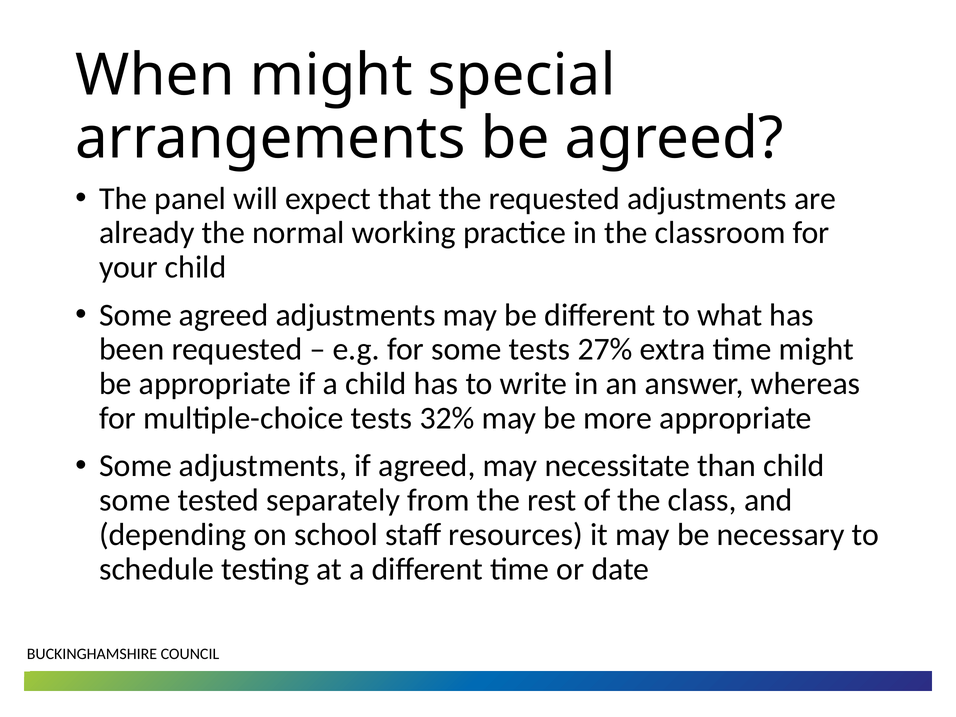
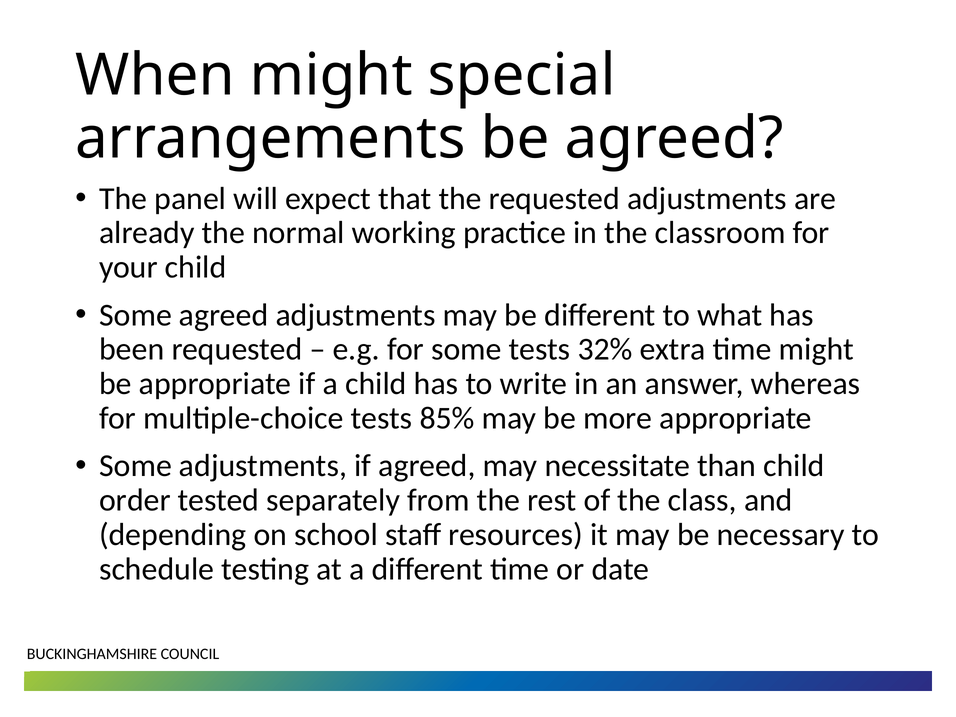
27%: 27% -> 32%
32%: 32% -> 85%
some at (135, 500): some -> order
